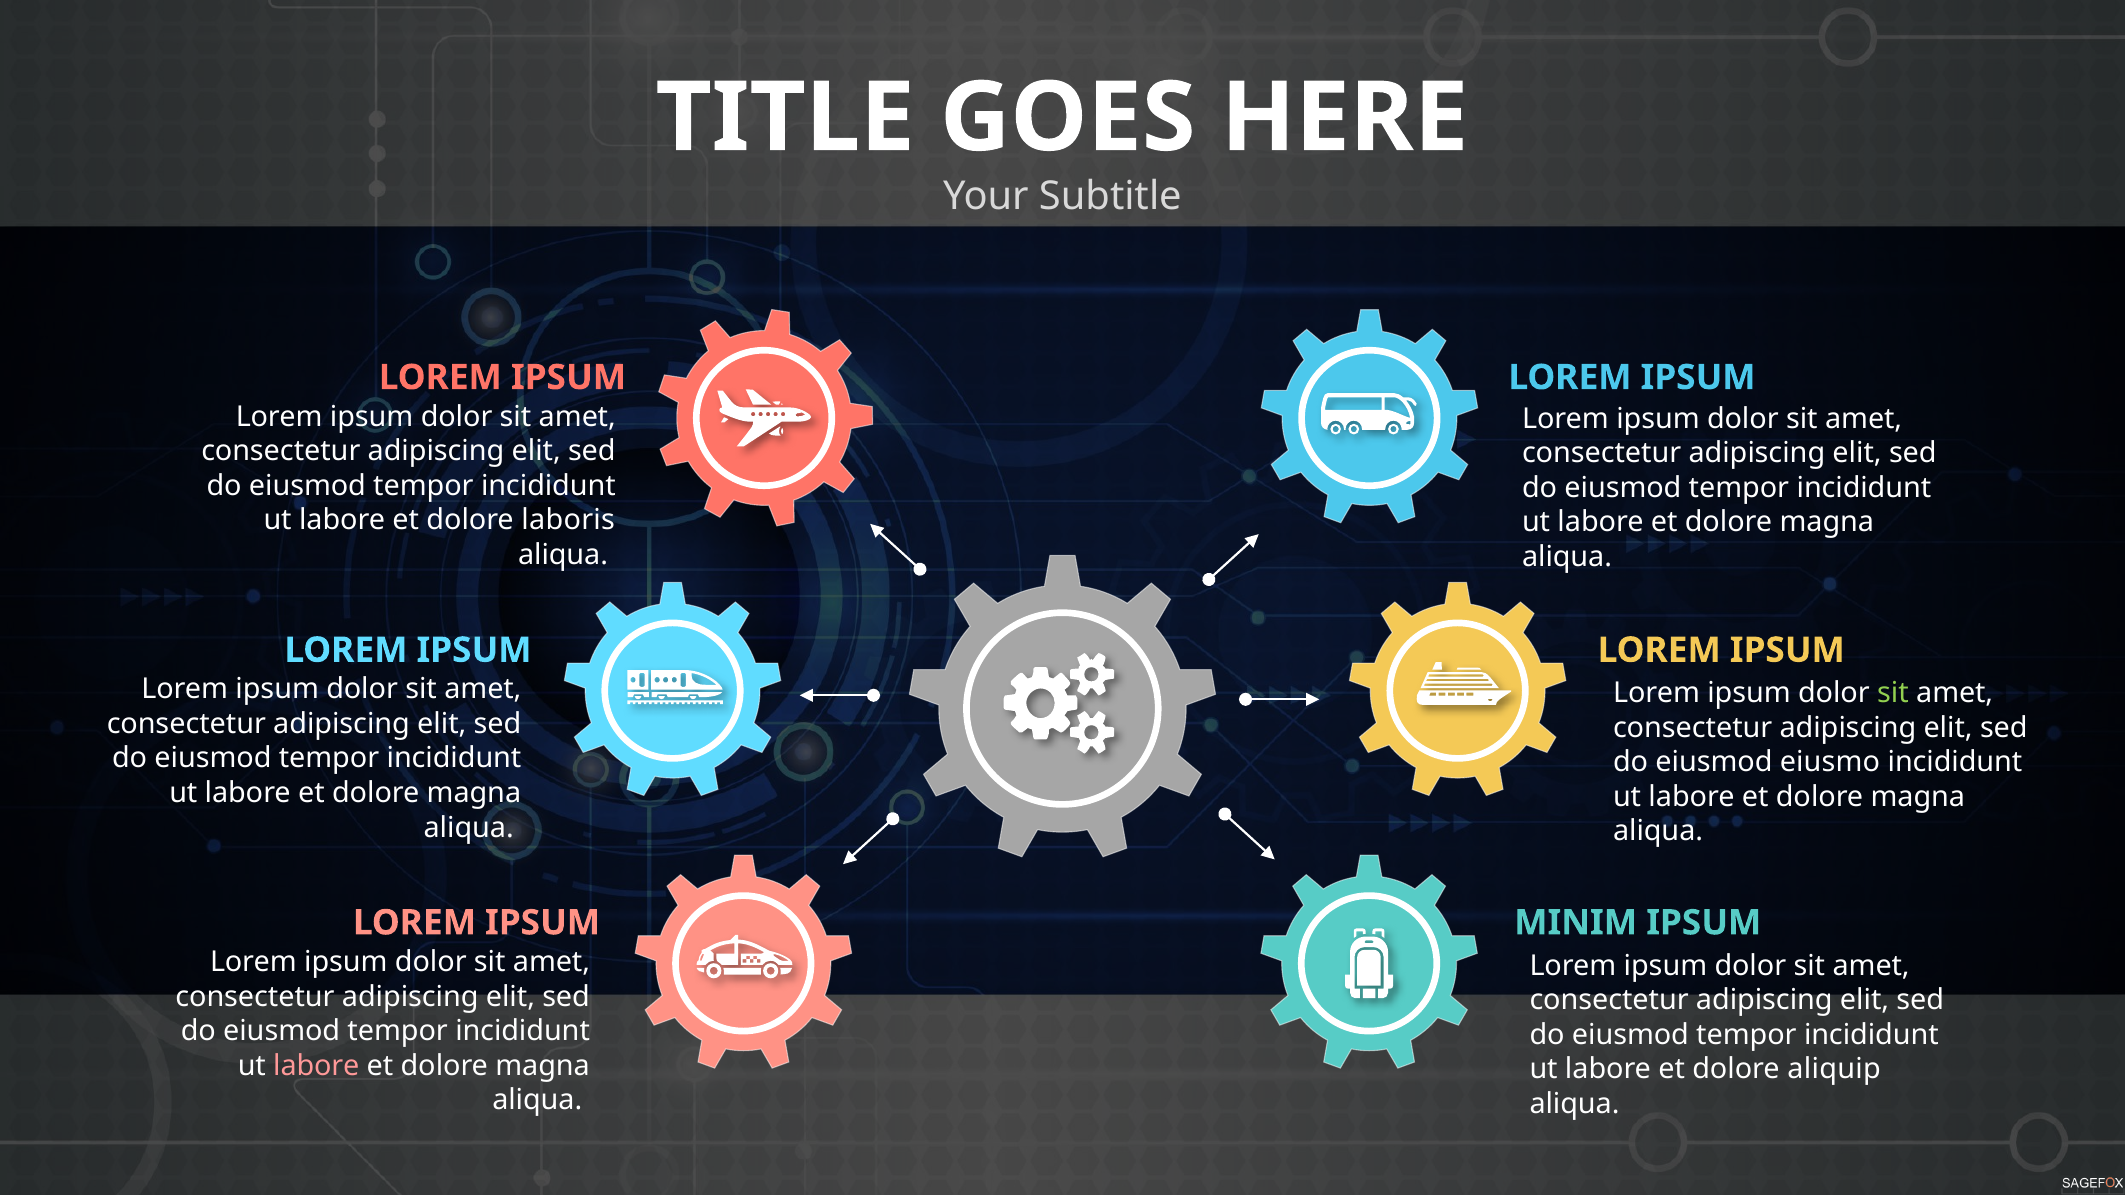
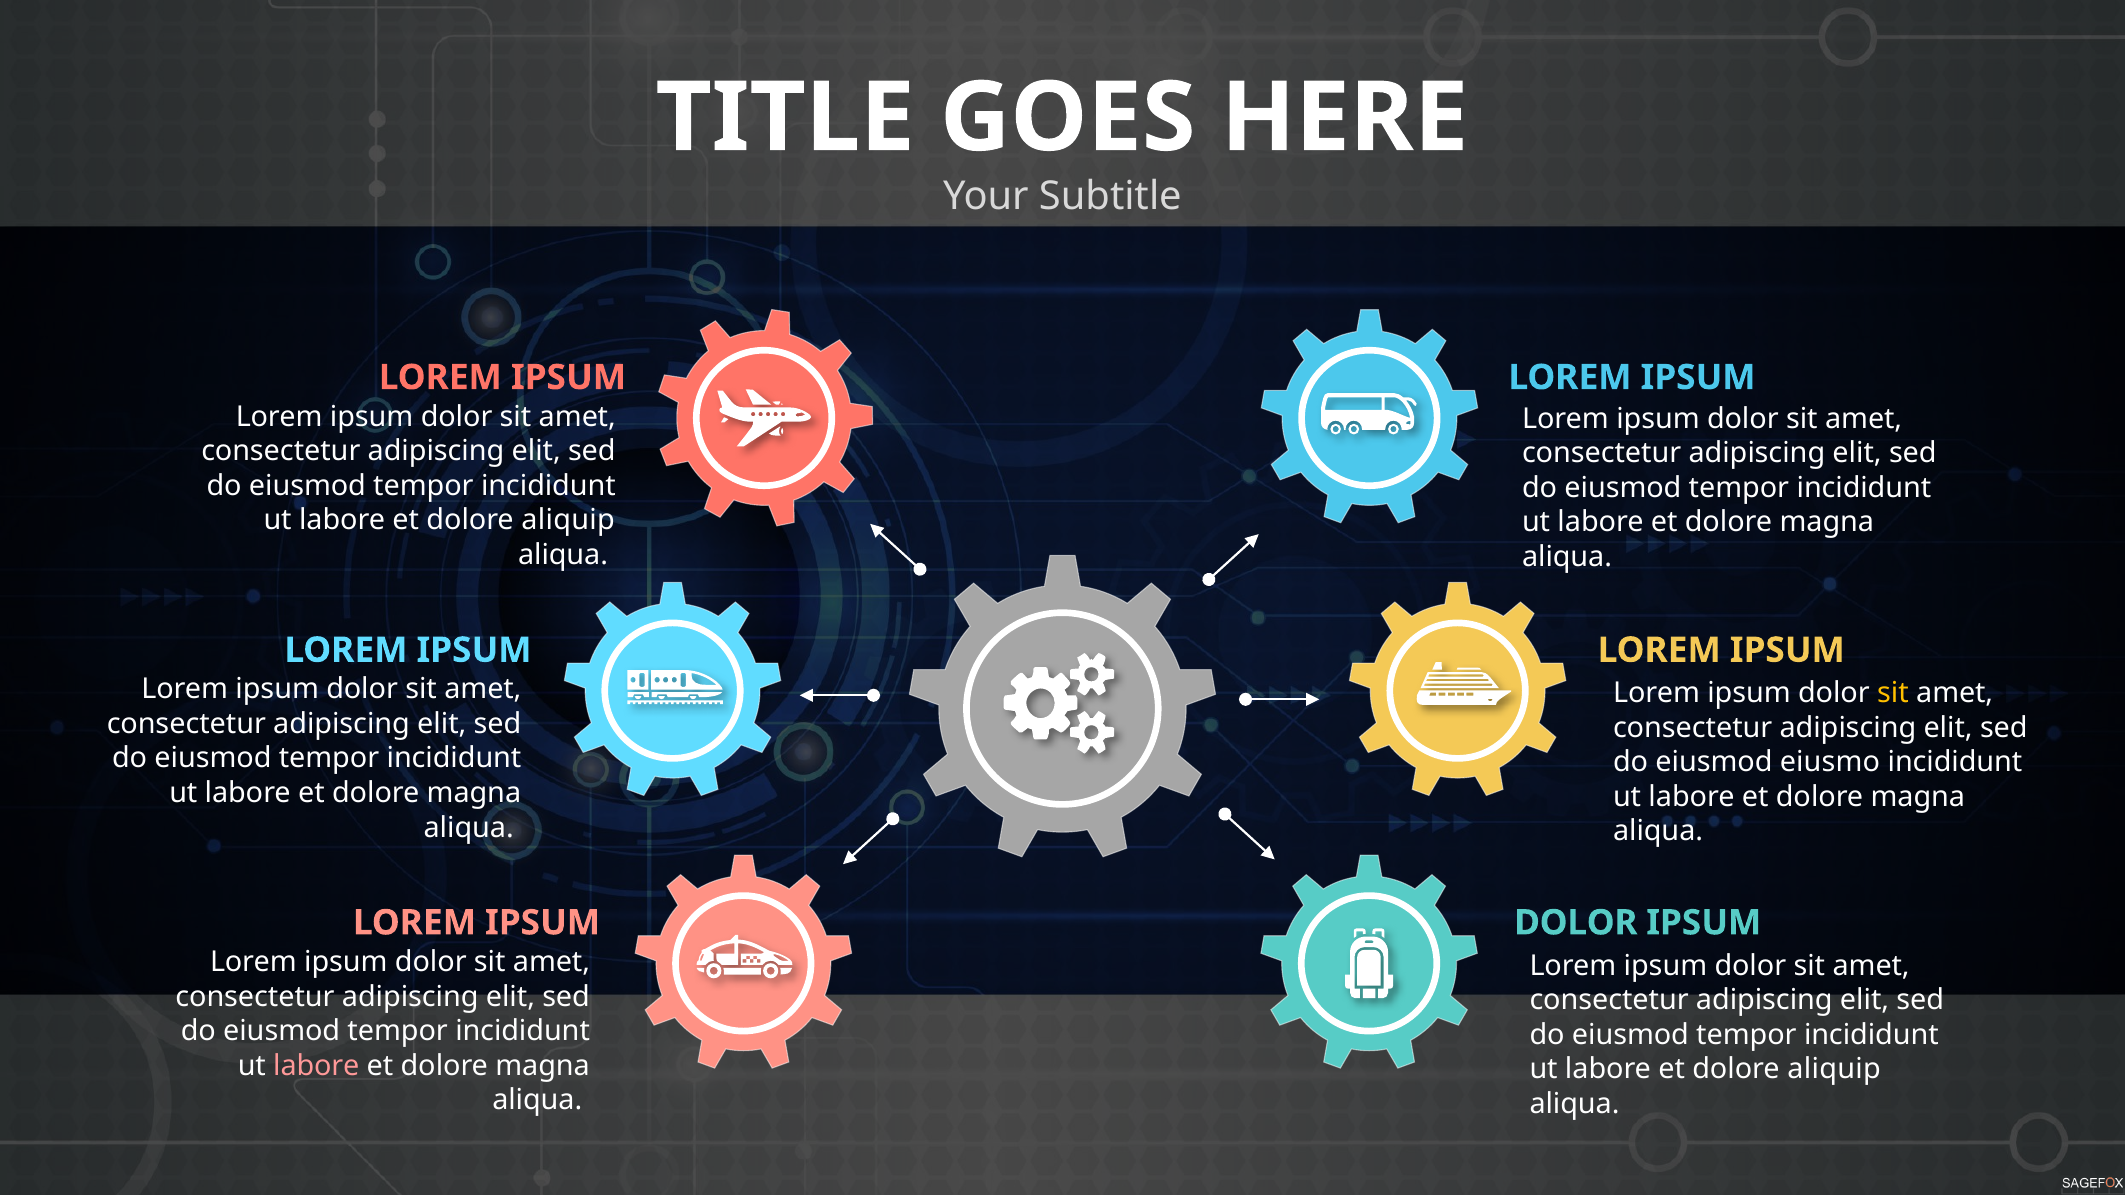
laboris at (568, 520): laboris -> aliquip
sit at (1893, 693) colour: light green -> yellow
MINIM at (1576, 923): MINIM -> DOLOR
